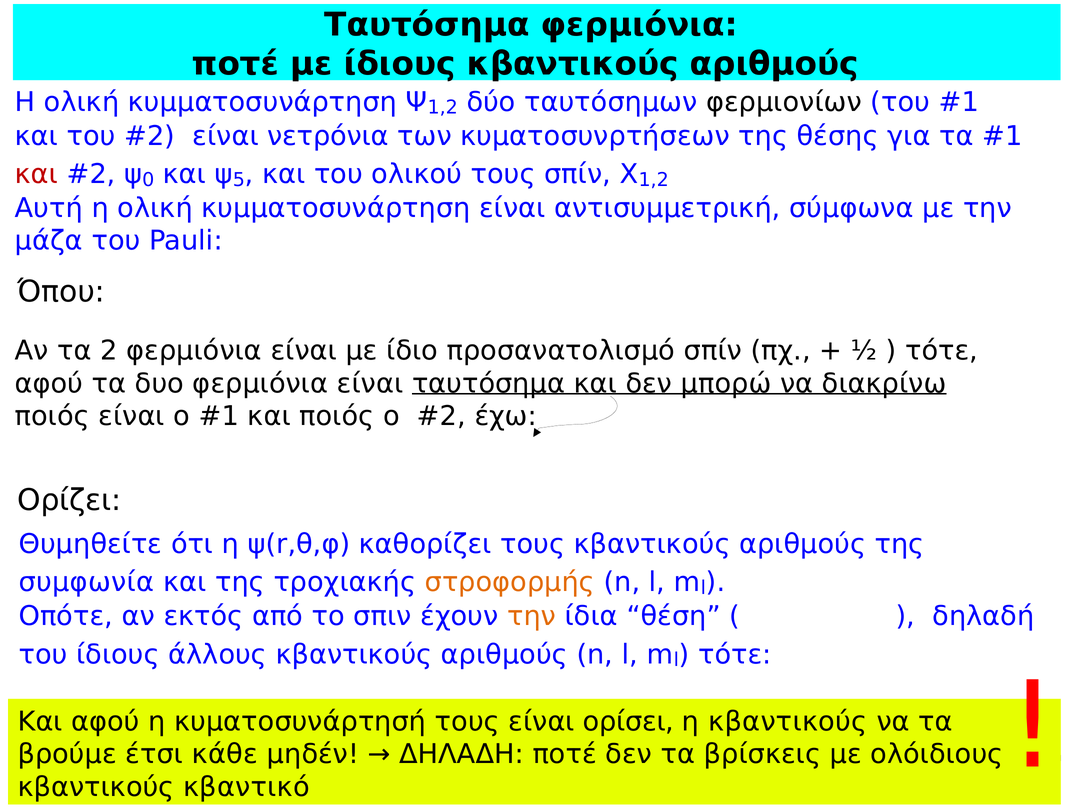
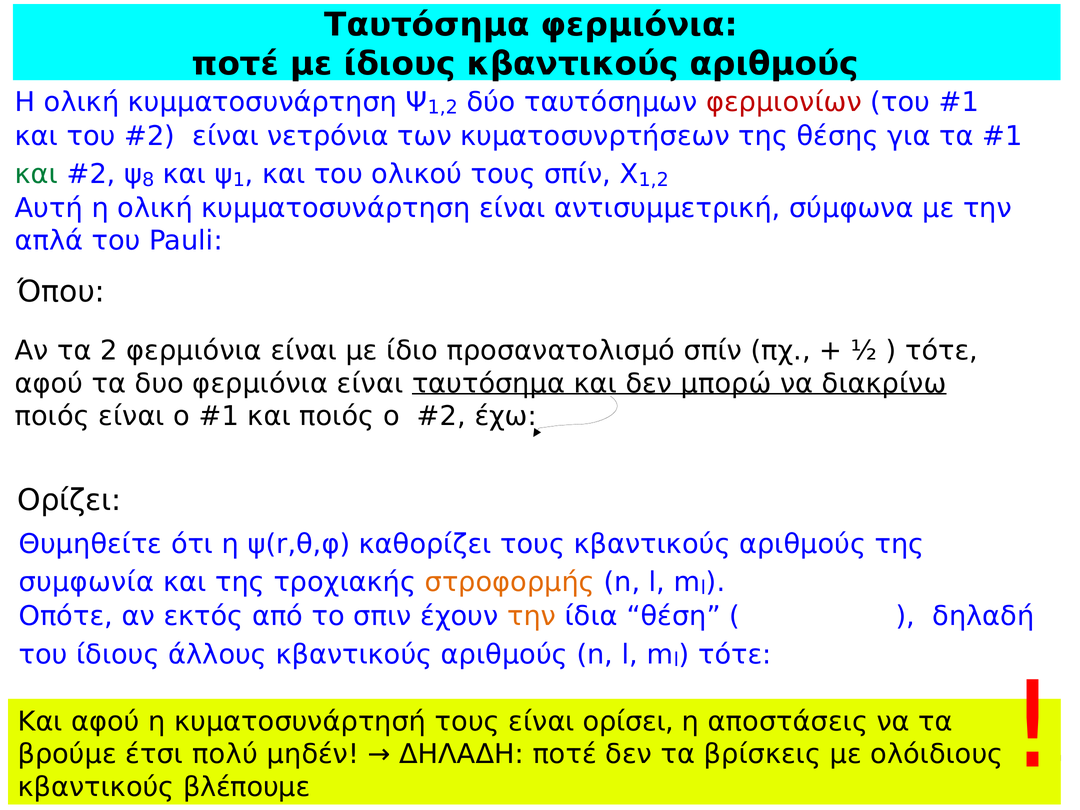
φερμιονίων colour: black -> red
και at (36, 174) colour: red -> green
0: 0 -> 8
5: 5 -> 1
μάζα: μάζα -> απλά
η κβαντικούς: κβαντικούς -> αποστάσεις
κάθε: κάθε -> πολύ
κβαντικό: κβαντικό -> βλέπουμε
